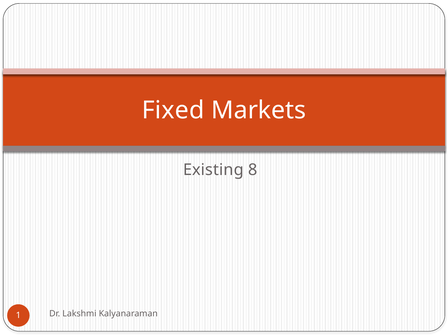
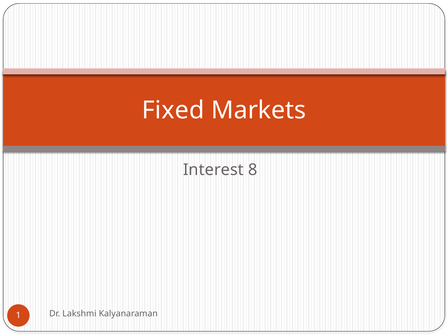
Existing: Existing -> Interest
